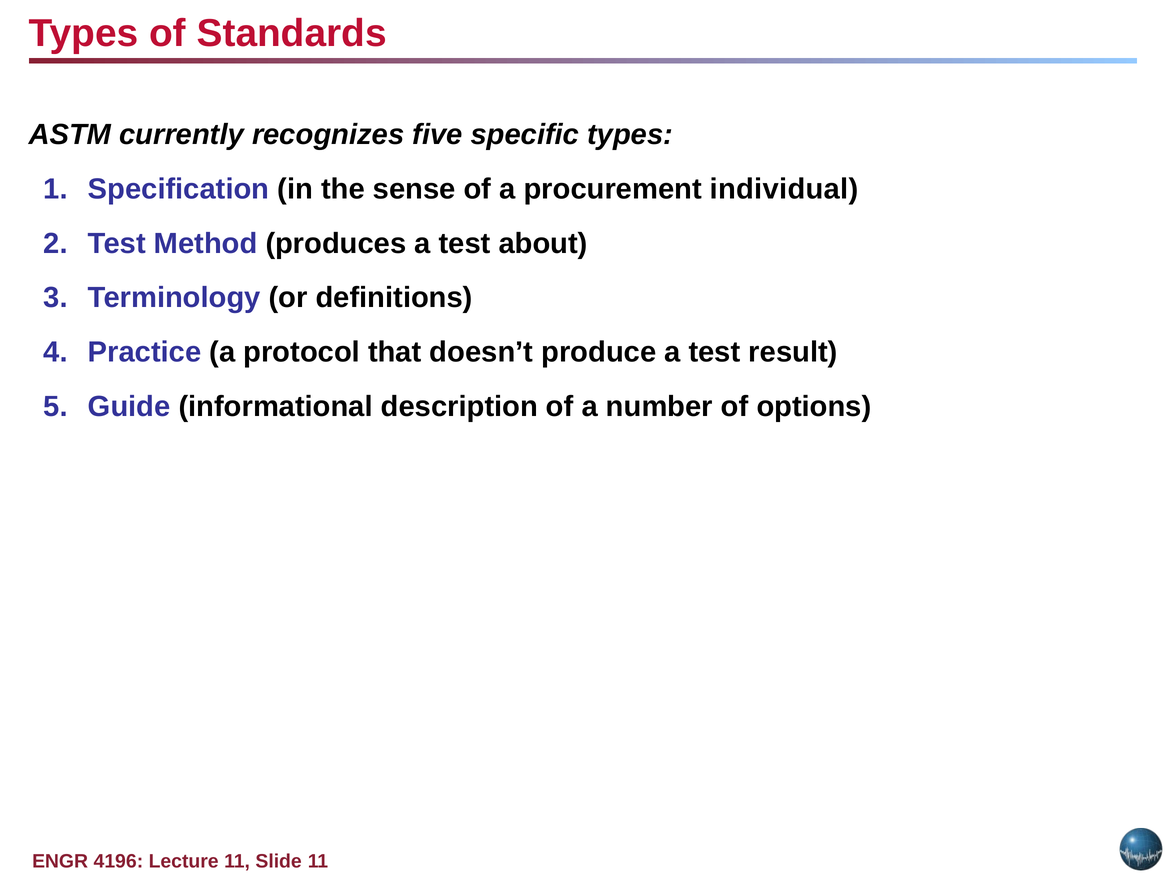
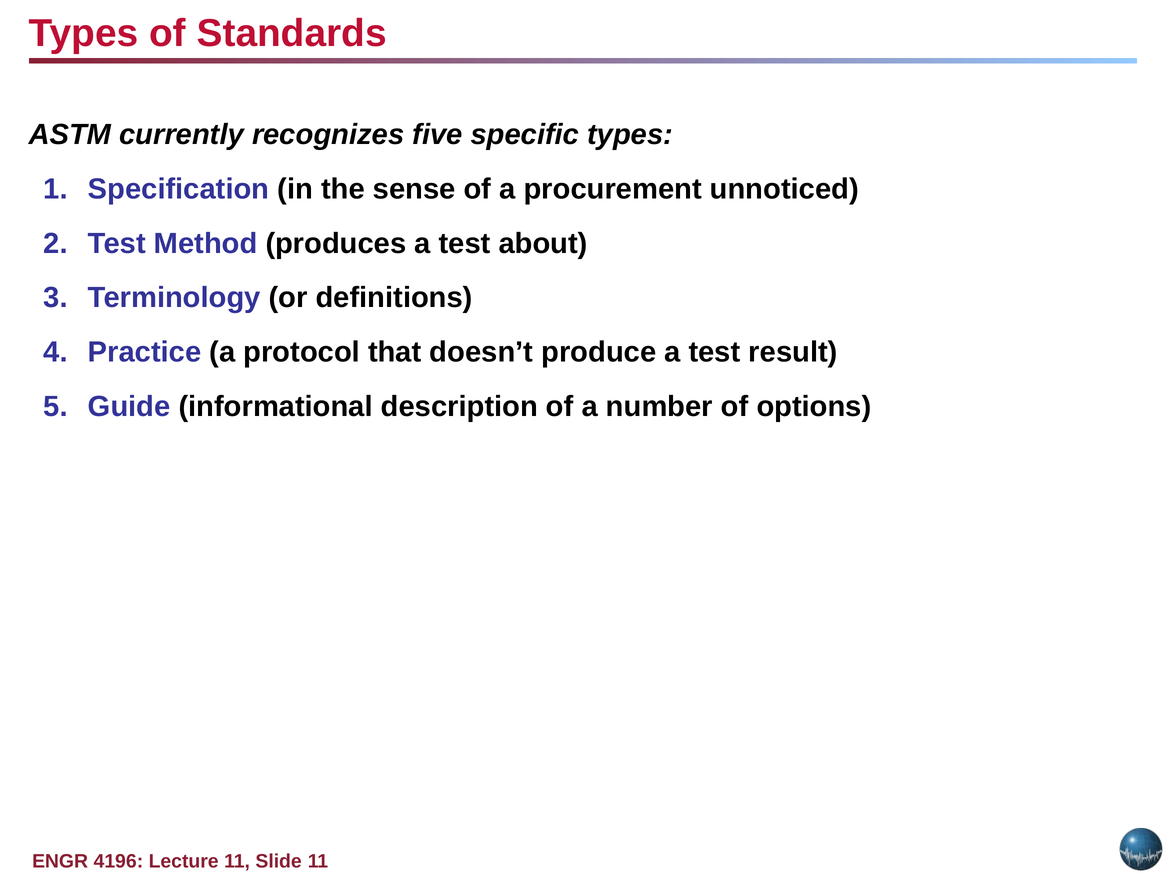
individual: individual -> unnoticed
